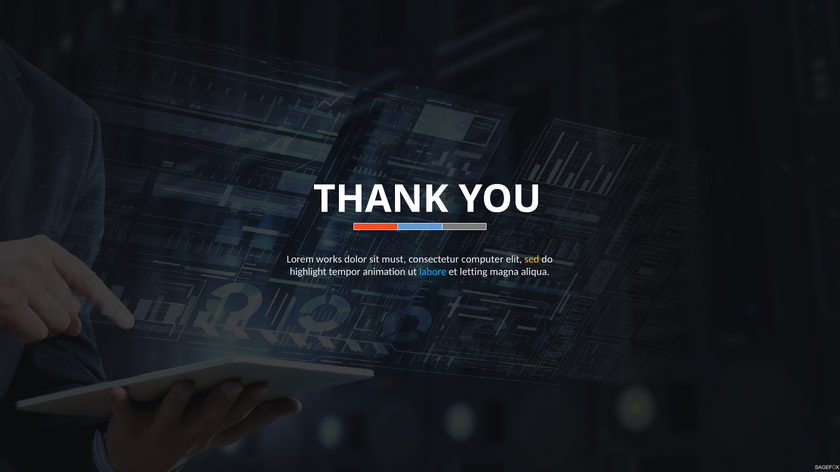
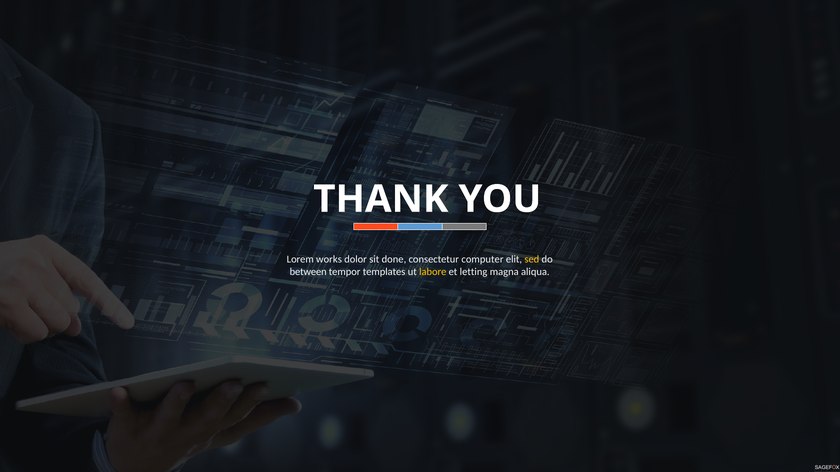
must: must -> done
highlight: highlight -> between
animation: animation -> templates
labore colour: light blue -> yellow
